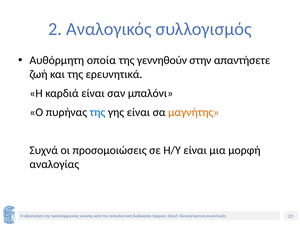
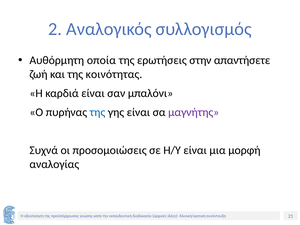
γεννηθούν: γεννηθούν -> ερωτήσεις
ερευνητικά: ερευνητικά -> κοινότητας
μαγνήτης colour: orange -> purple
